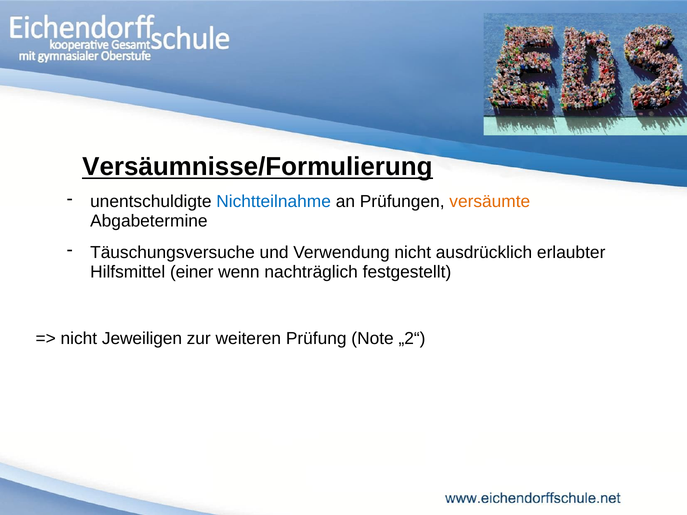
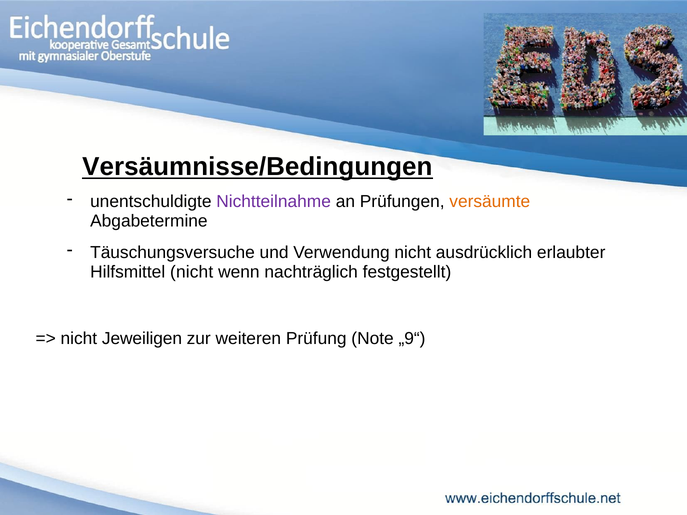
Versäumnisse/Formulierung: Versäumnisse/Formulierung -> Versäumnisse/Bedingungen
Nichtteilnahme colour: blue -> purple
Hilfsmittel einer: einer -> nicht
„2“: „2“ -> „9“
